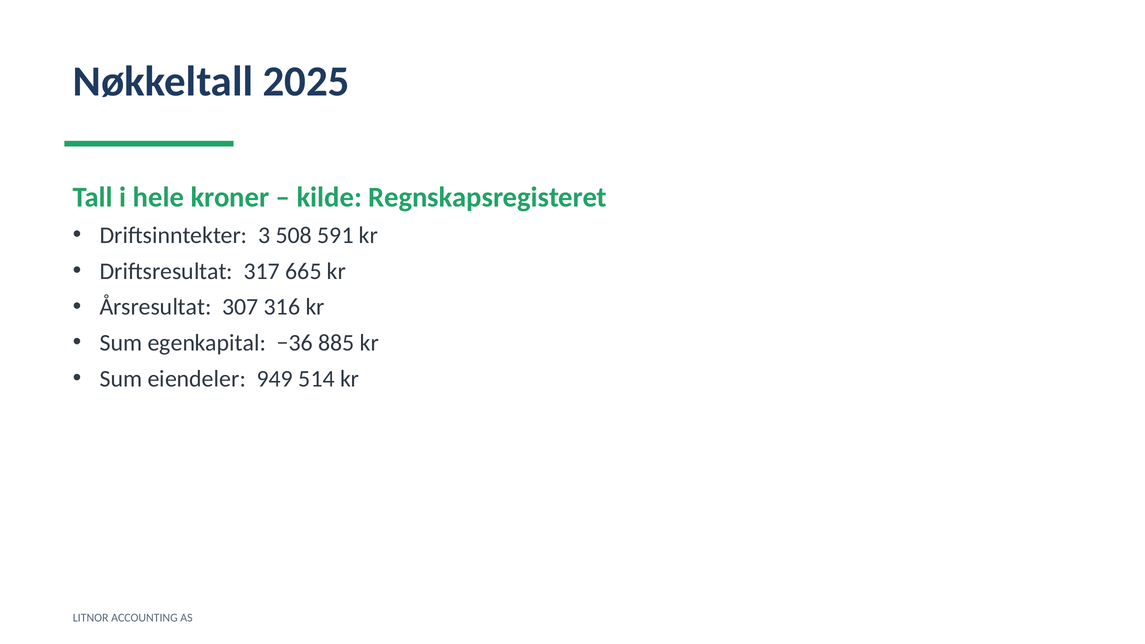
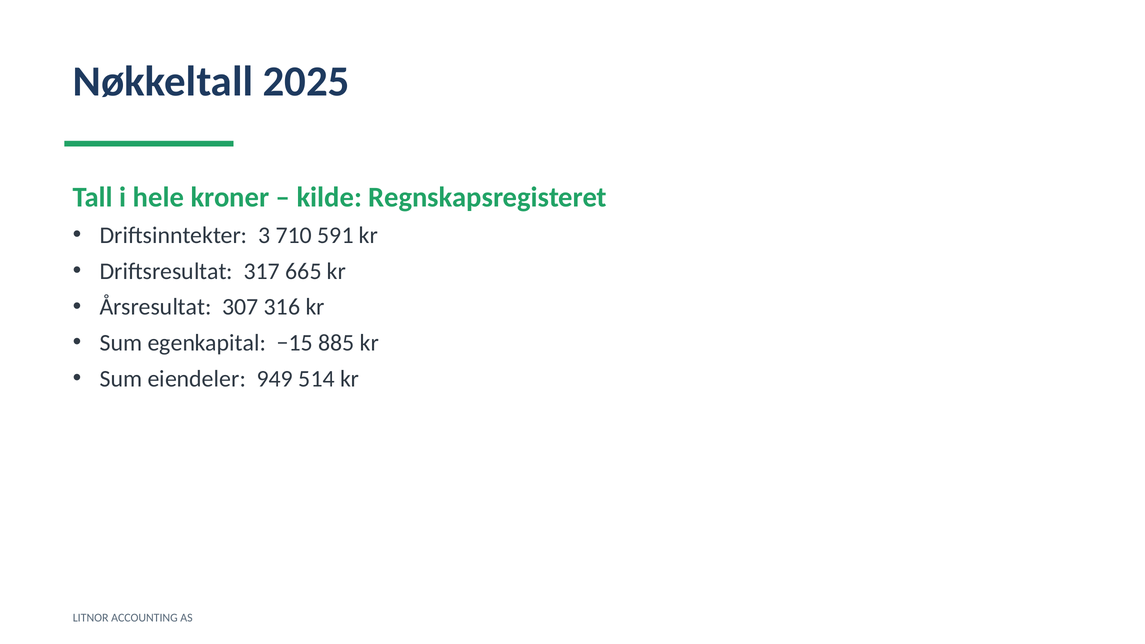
508: 508 -> 710
−36: −36 -> −15
